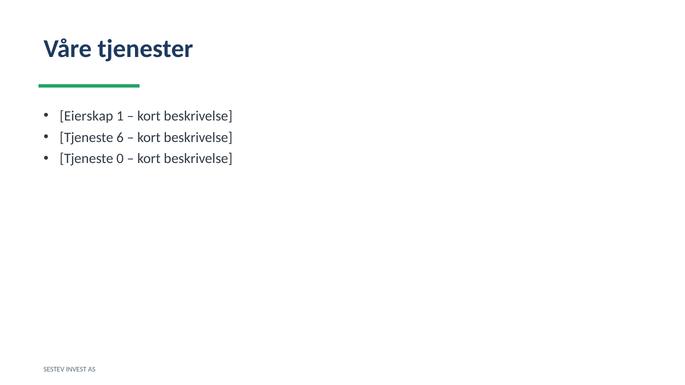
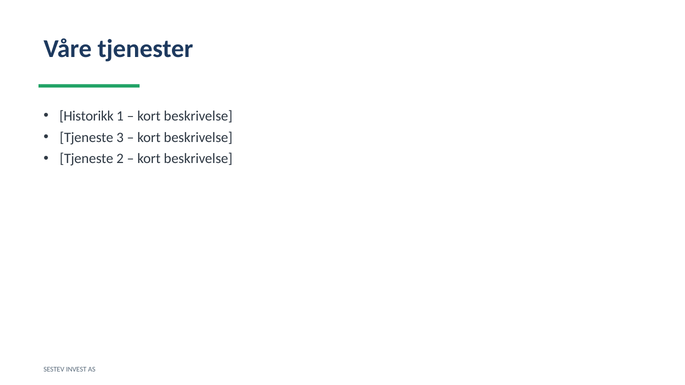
Eierskap: Eierskap -> Historikk
6: 6 -> 3
0: 0 -> 2
